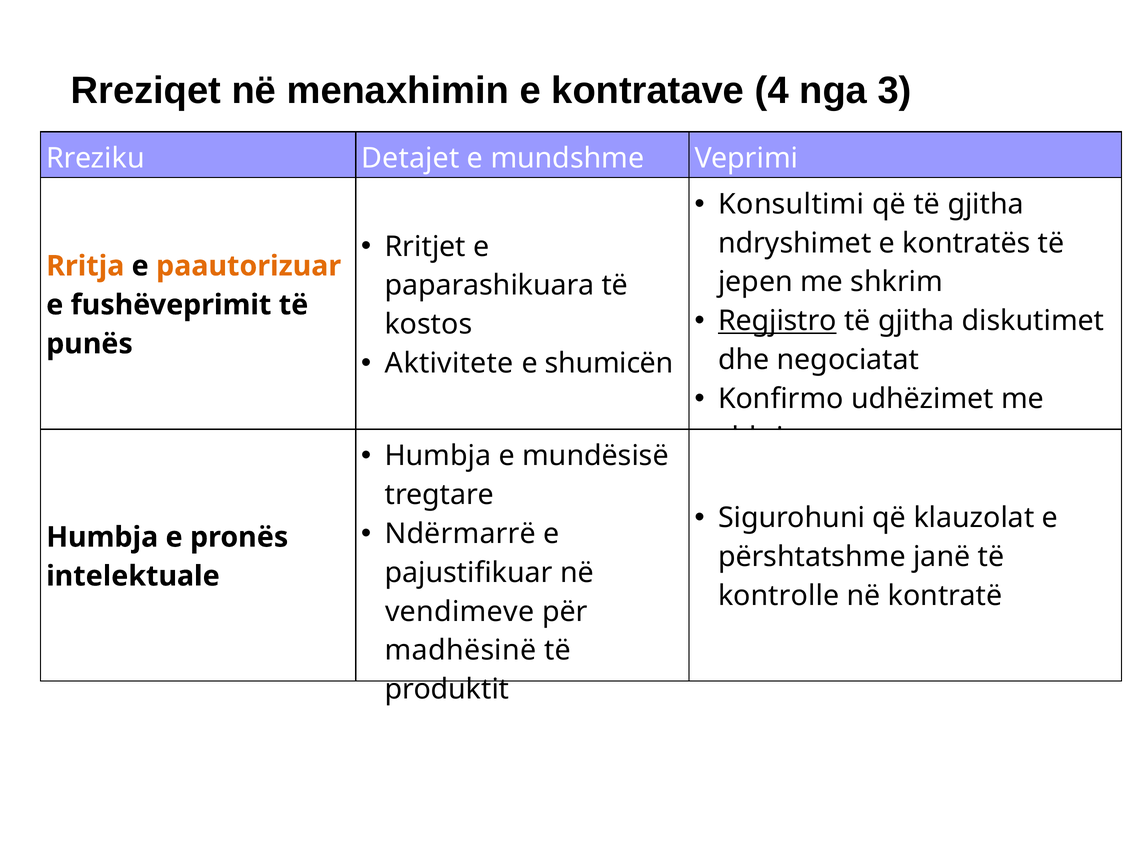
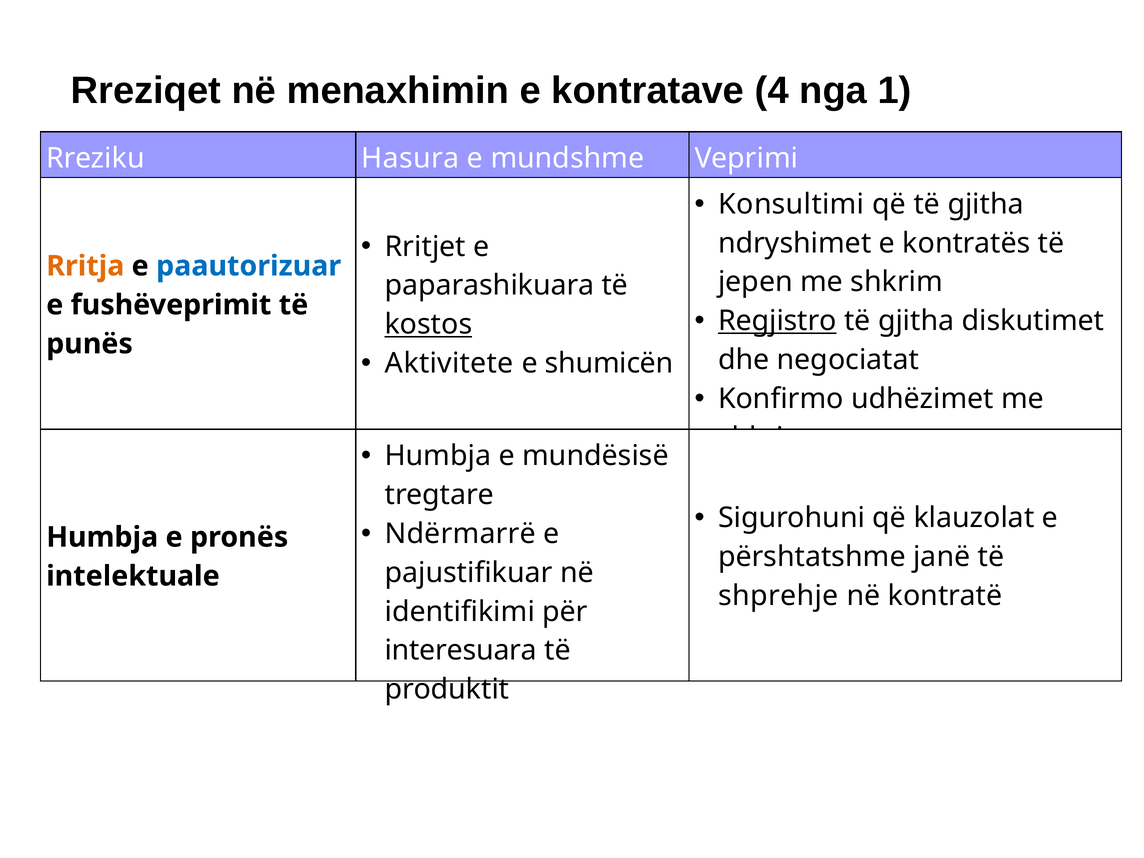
3: 3 -> 1
Detajet: Detajet -> Hasura
paautorizuar colour: orange -> blue
kostos underline: none -> present
kontrolle: kontrolle -> shprehje
vendimeve: vendimeve -> identifikimi
madhësinë: madhësinë -> interesuara
